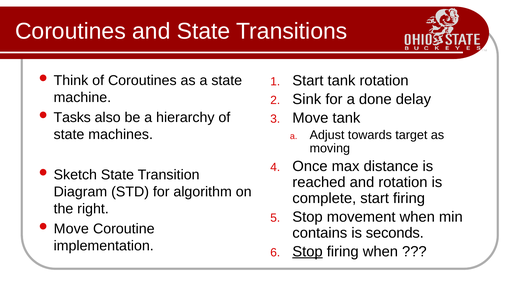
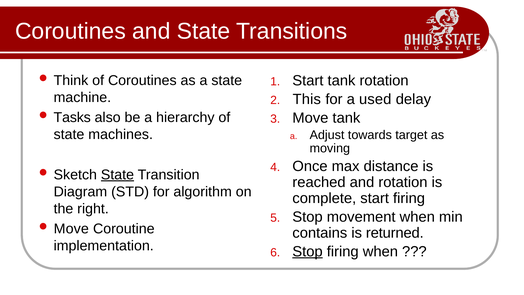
Sink: Sink -> This
done: done -> used
State at (117, 175) underline: none -> present
seconds: seconds -> returned
